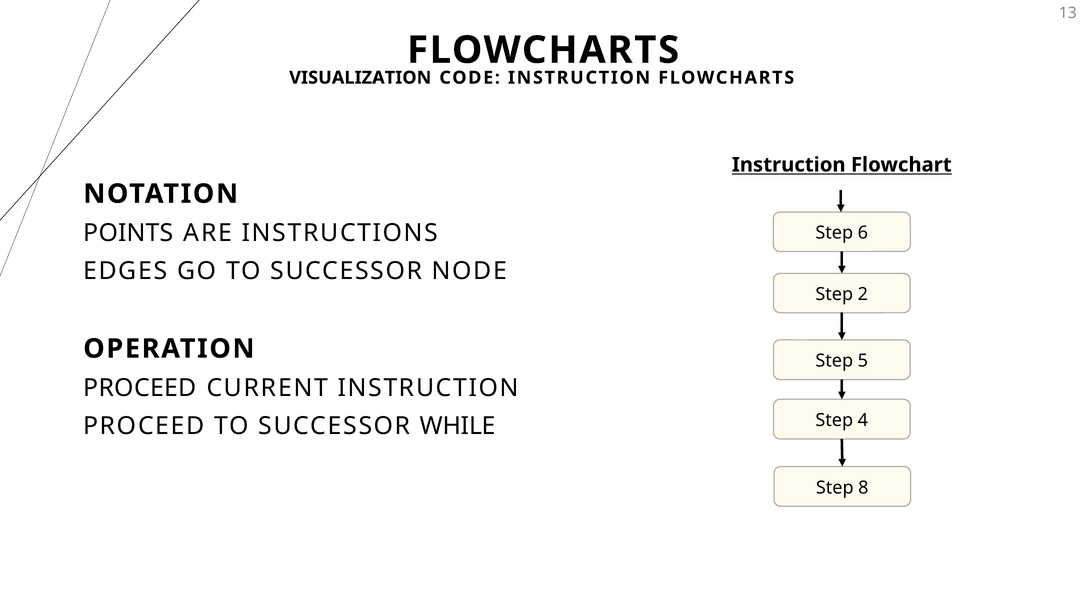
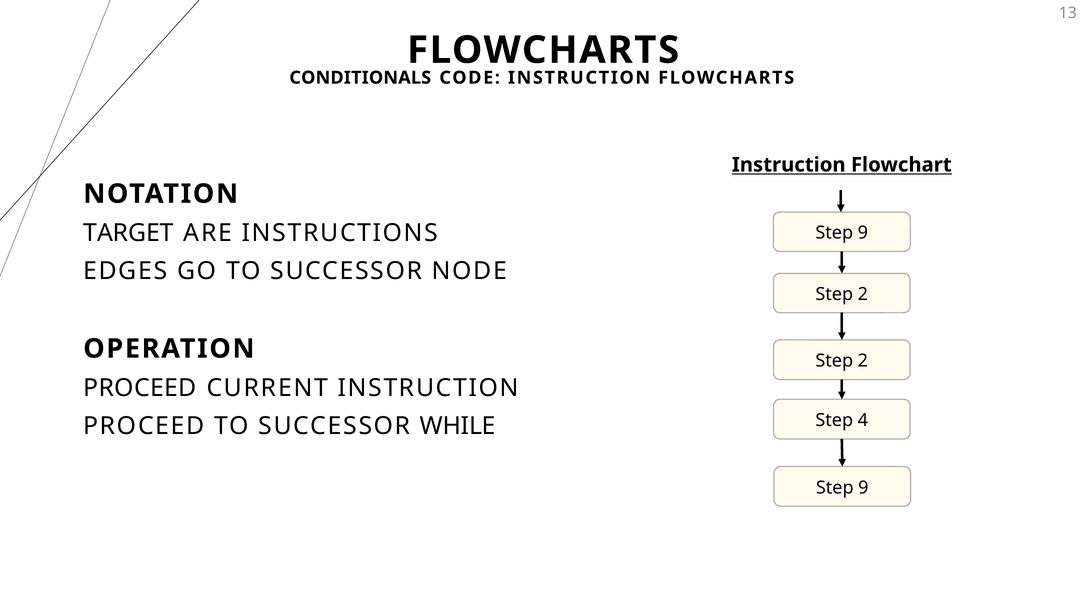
VISUALIZATION: VISUALIZATION -> CONDITIONALS
POINTS: POINTS -> TARGET
6 at (863, 233): 6 -> 9
5 at (863, 361): 5 -> 2
8 at (863, 488): 8 -> 9
